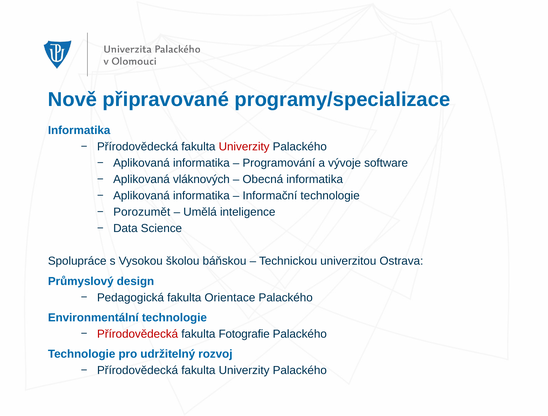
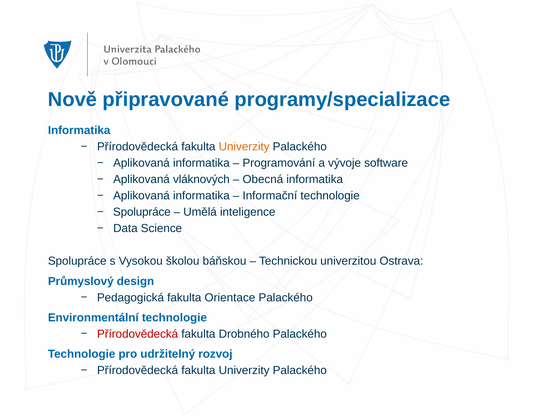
Univerzity at (244, 147) colour: red -> orange
Porozumět at (142, 212): Porozumět -> Spolupráce
Fotografie: Fotografie -> Drobného
